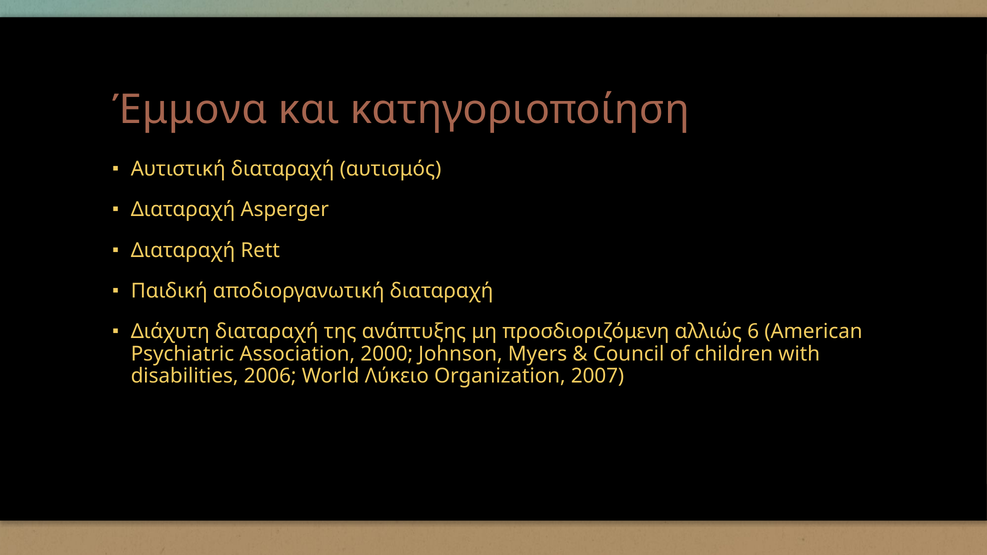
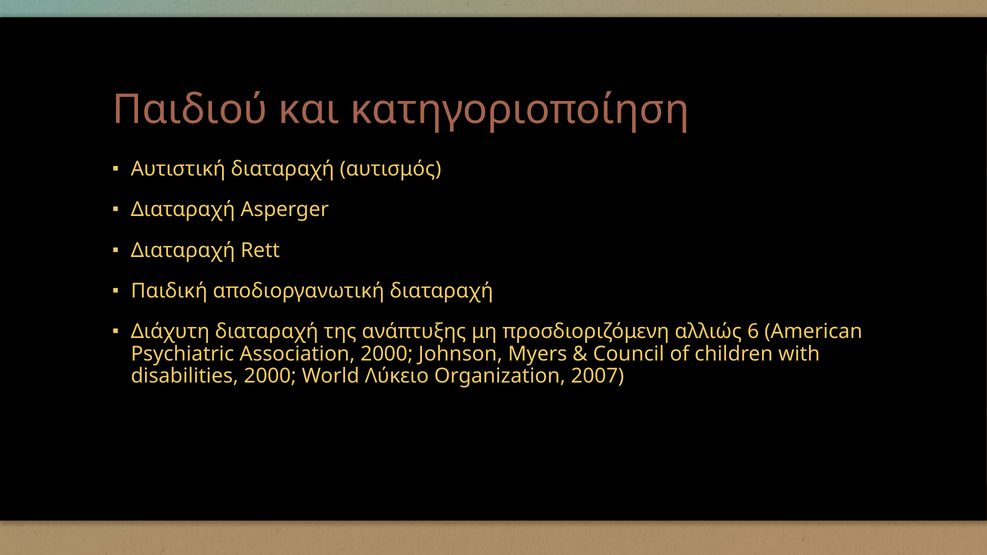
Έμμονα: Έμμονα -> Παιδιού
disabilities 2006: 2006 -> 2000
